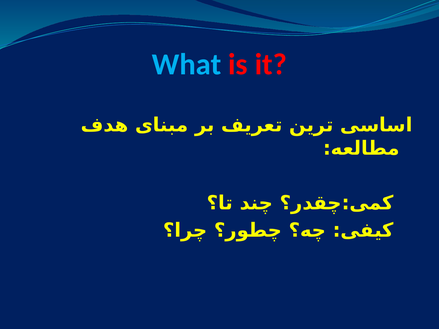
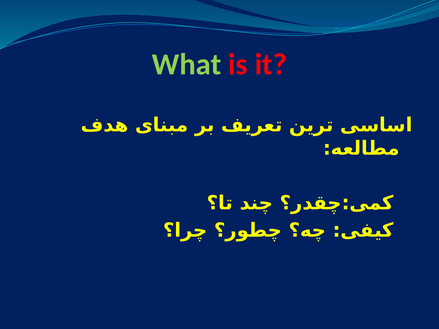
What colour: light blue -> light green
